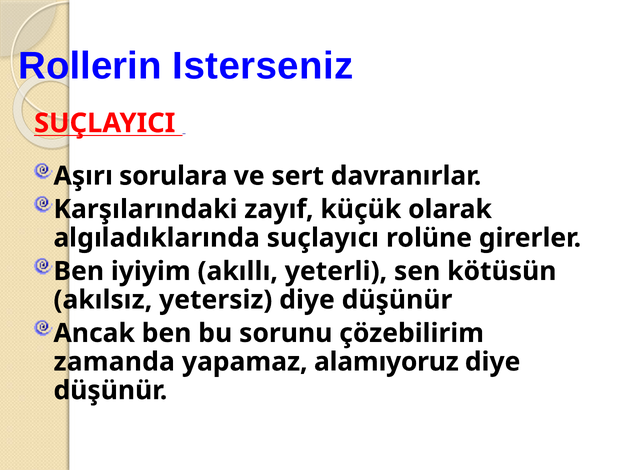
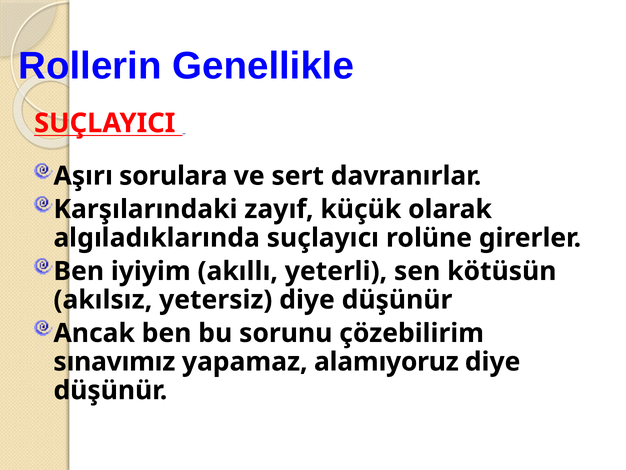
Isterseniz: Isterseniz -> Genellikle
zamanda: zamanda -> sınavımız
